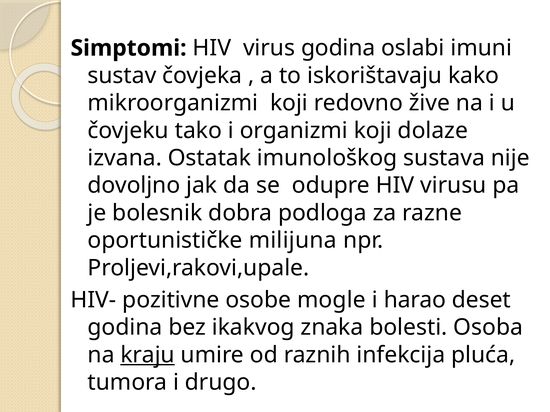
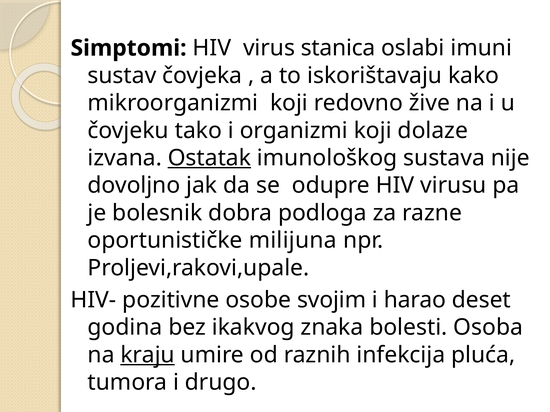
virus godina: godina -> stanica
Ostatak underline: none -> present
mogle: mogle -> svojim
